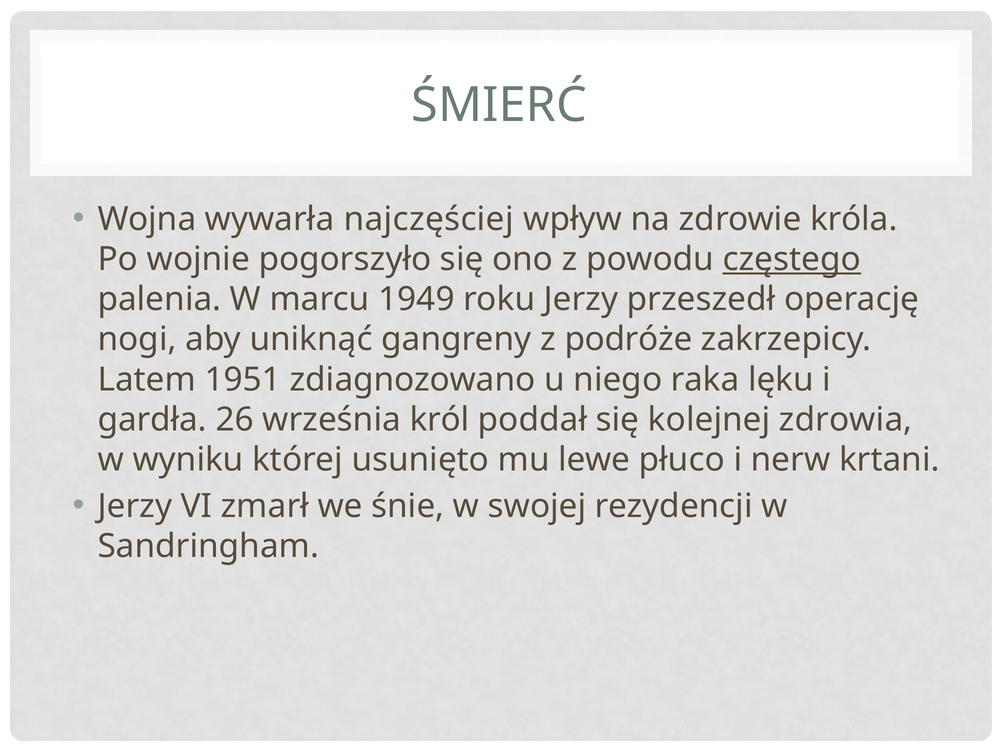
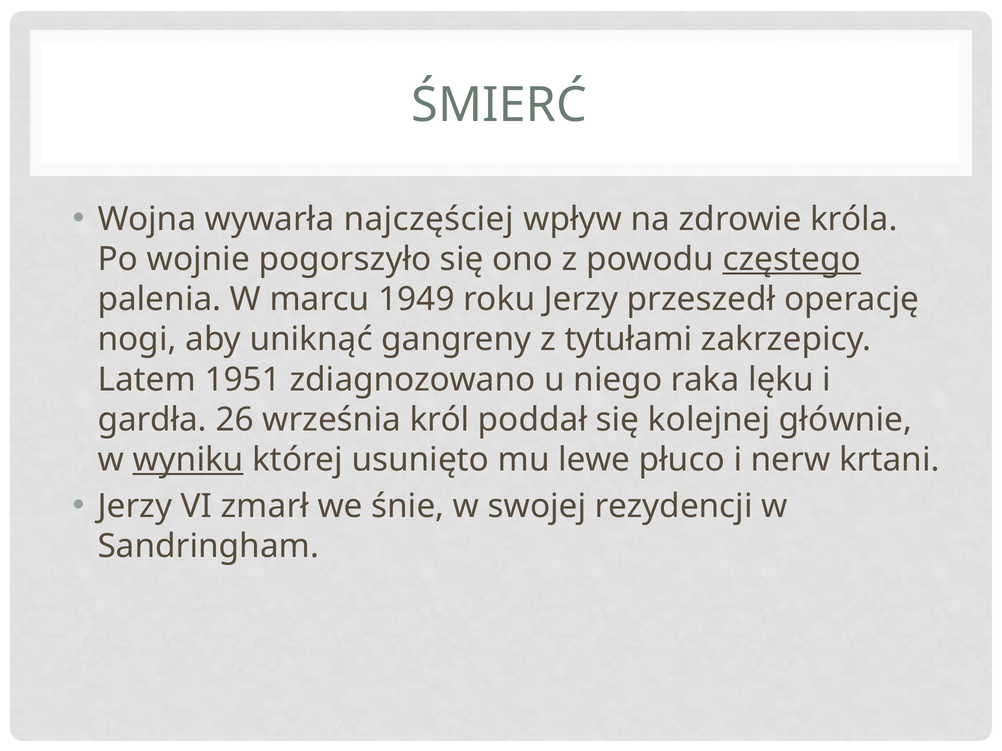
podróże: podróże -> tytułami
zdrowia: zdrowia -> głównie
wyniku underline: none -> present
